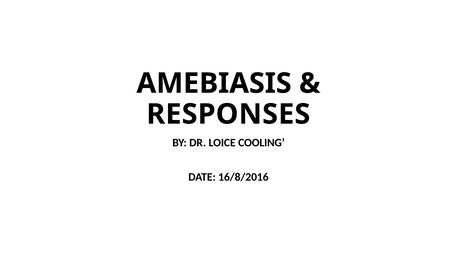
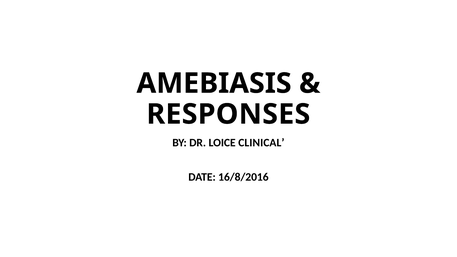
COOLING: COOLING -> CLINICAL
